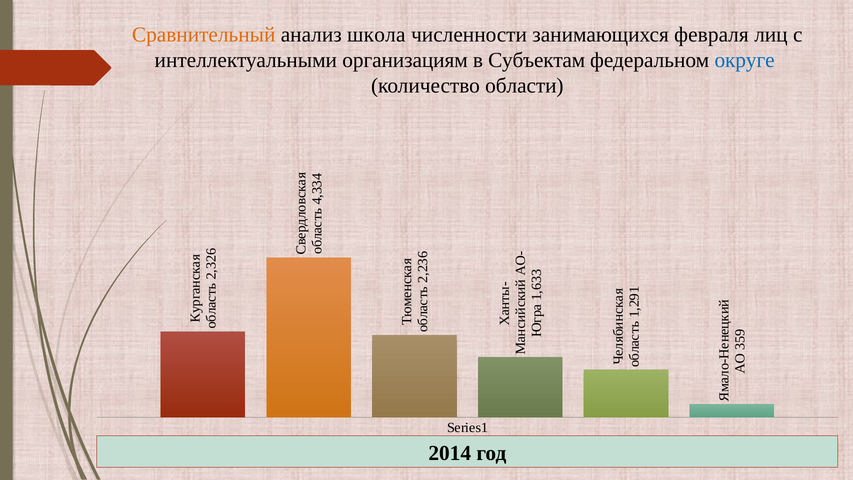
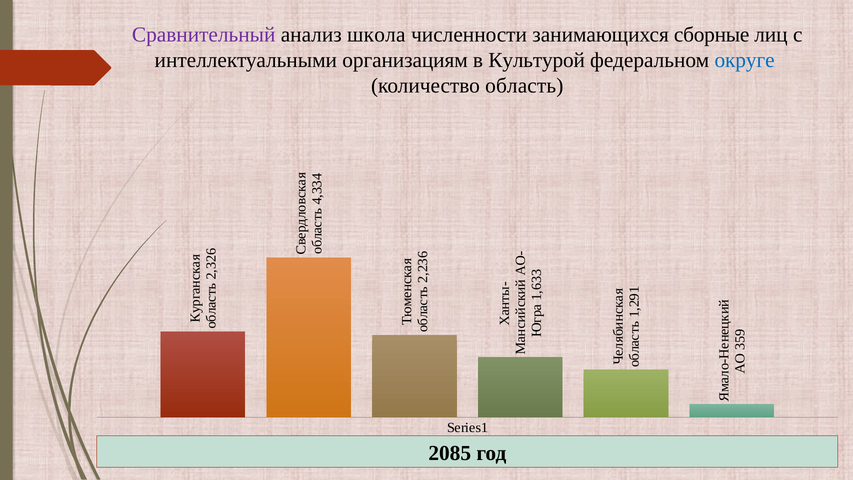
Сравнительный colour: orange -> purple
февраля: февраля -> сборные
Субъектам: Субъектам -> Культурой
области: области -> область
2014: 2014 -> 2085
